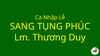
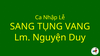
PHÚC: PHÚC -> VANG
Thương: Thương -> Nguyện
